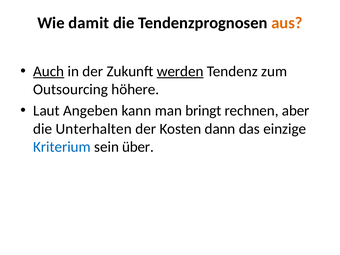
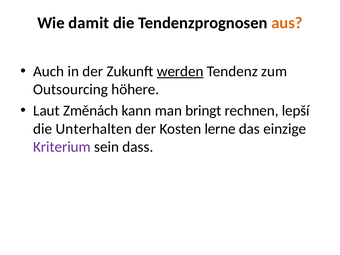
Auch underline: present -> none
Angeben: Angeben -> Změnách
aber: aber -> lepší
dann: dann -> lerne
Kriterium colour: blue -> purple
über: über -> dass
